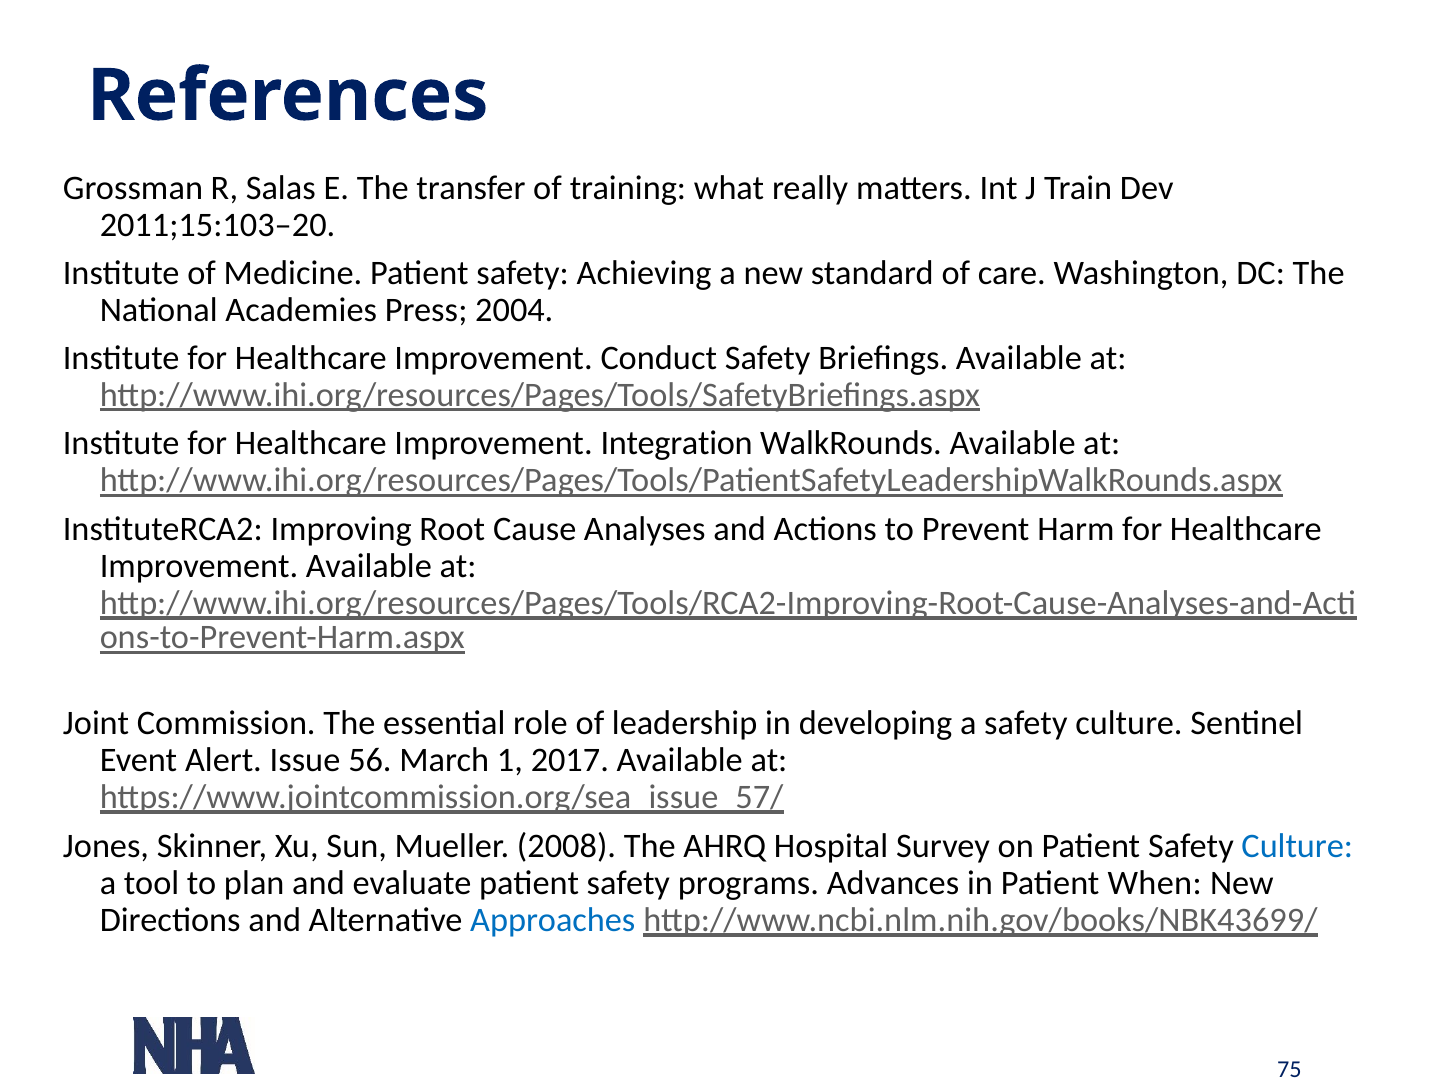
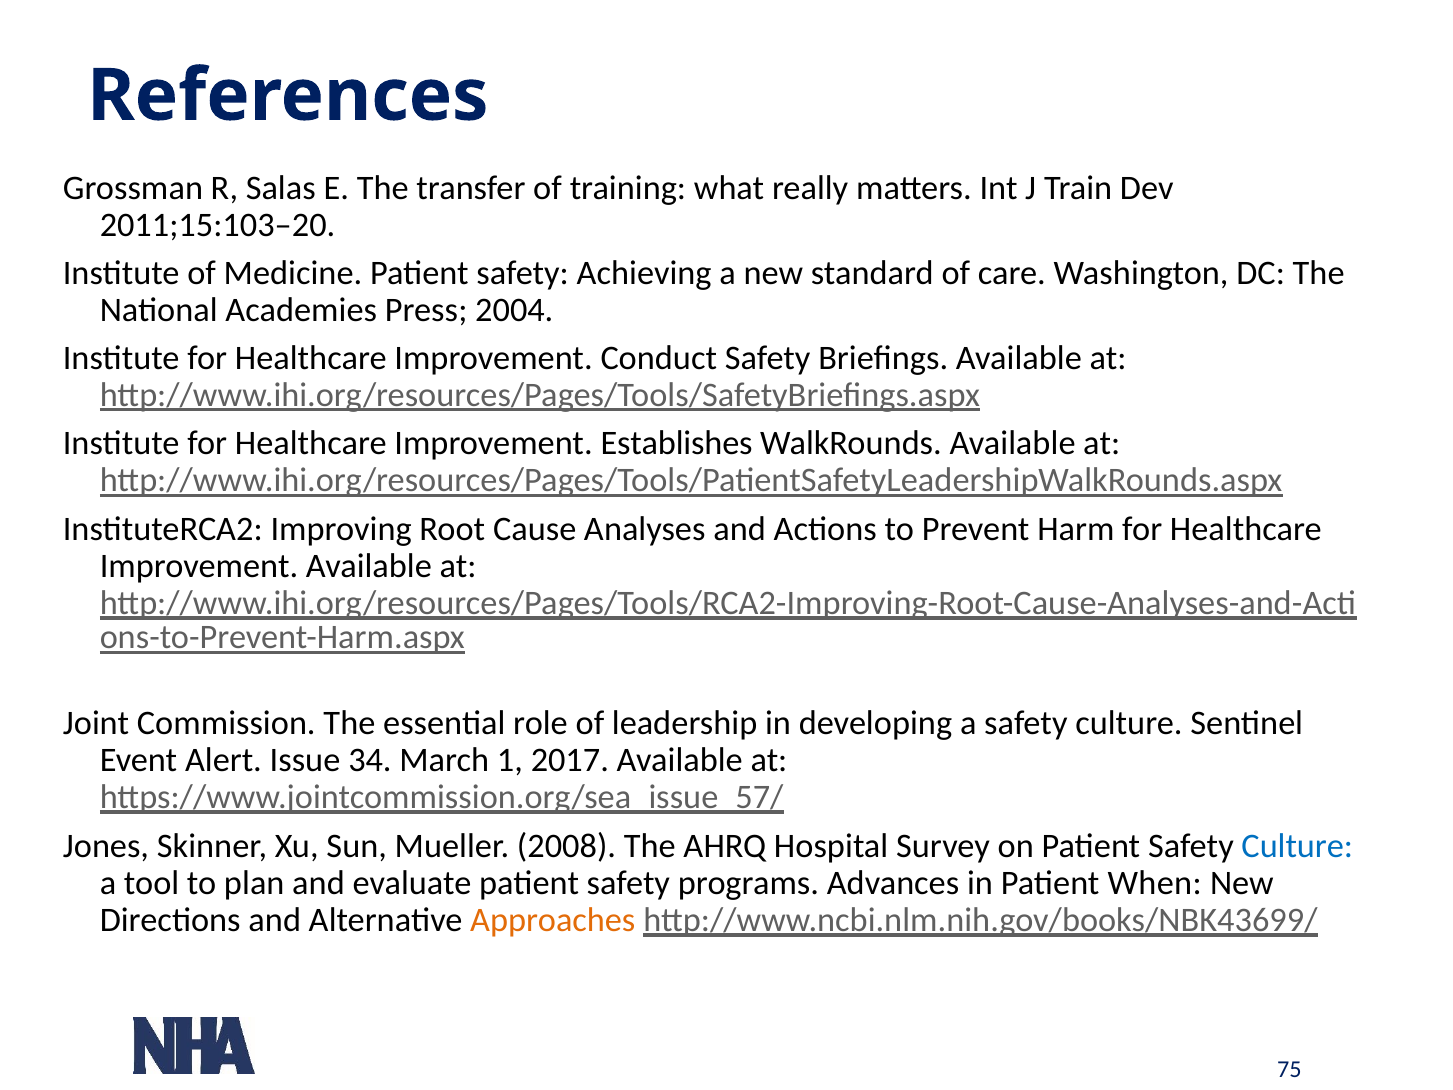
Integration: Integration -> Establishes
56: 56 -> 34
Approaches colour: blue -> orange
